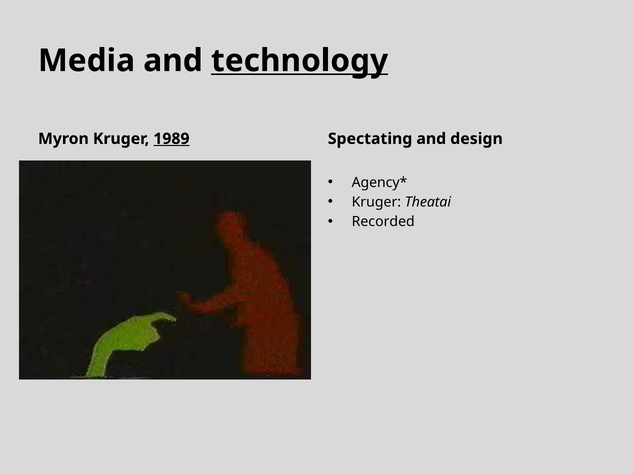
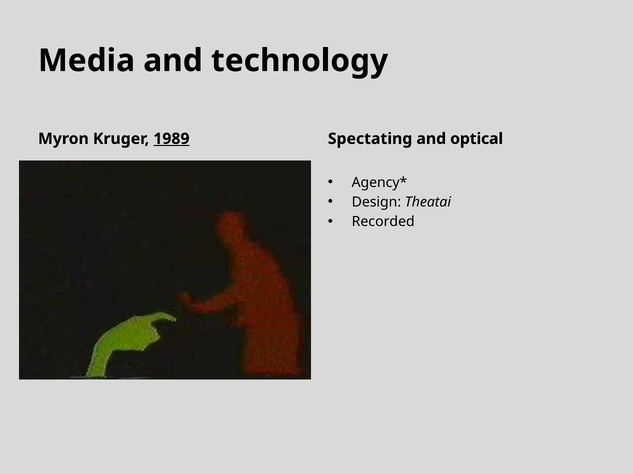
technology underline: present -> none
design: design -> optical
Kruger at (376, 203): Kruger -> Design
